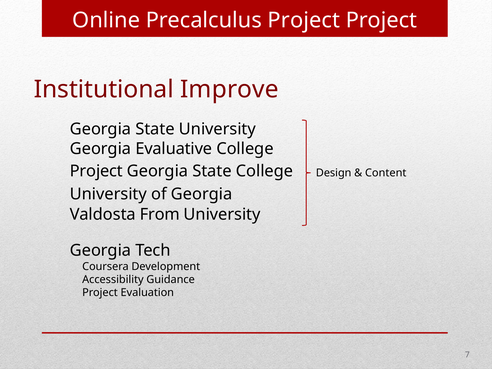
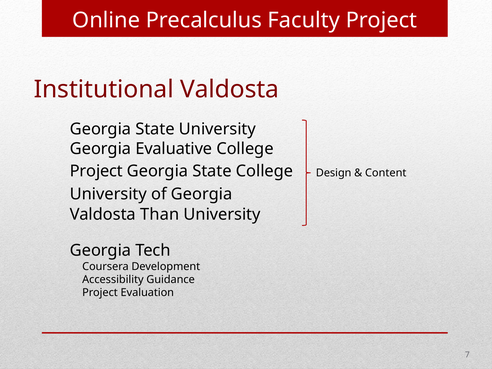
Precalculus Project: Project -> Faculty
Institutional Improve: Improve -> Valdosta
From: From -> Than
